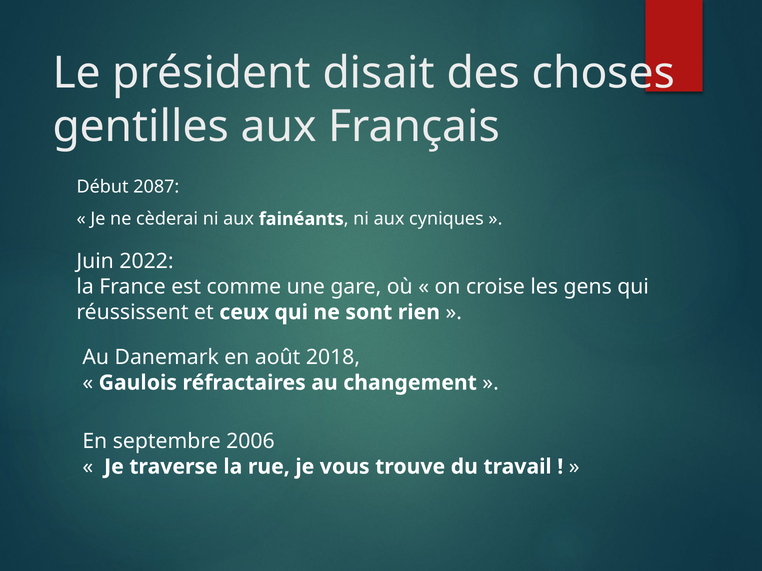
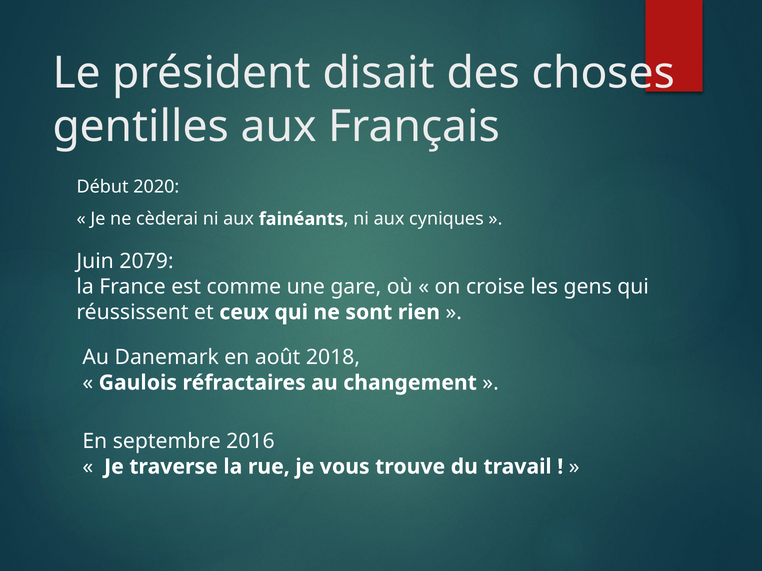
2087: 2087 -> 2020
2022: 2022 -> 2079
2006: 2006 -> 2016
